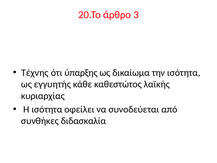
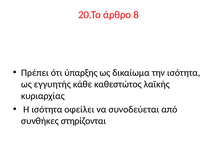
3: 3 -> 8
Τέχνης: Τέχνης -> Πρέπει
διδασκαλία: διδασκαλία -> στηρίζονται
